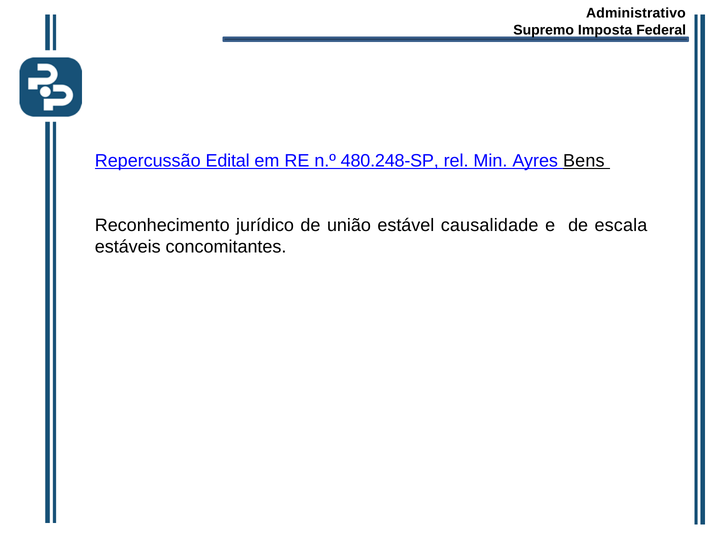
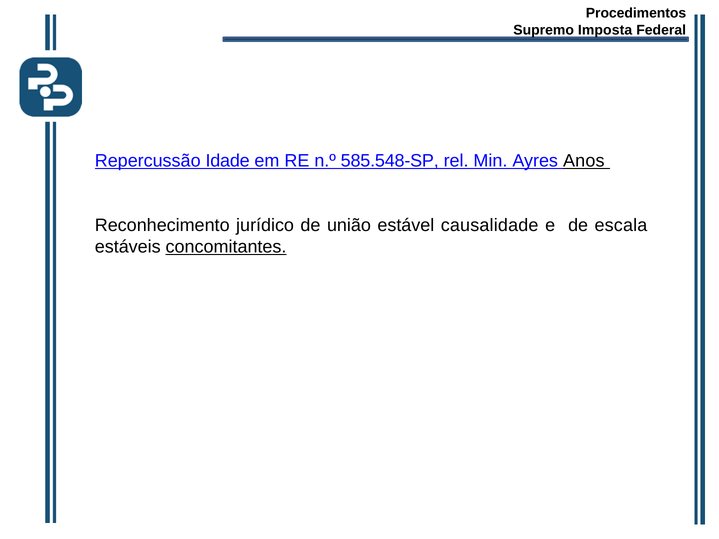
Administrativo: Administrativo -> Procedimentos
Edital: Edital -> Idade
480.248-SP: 480.248-SP -> 585.548-SP
Bens: Bens -> Anos
concomitantes underline: none -> present
